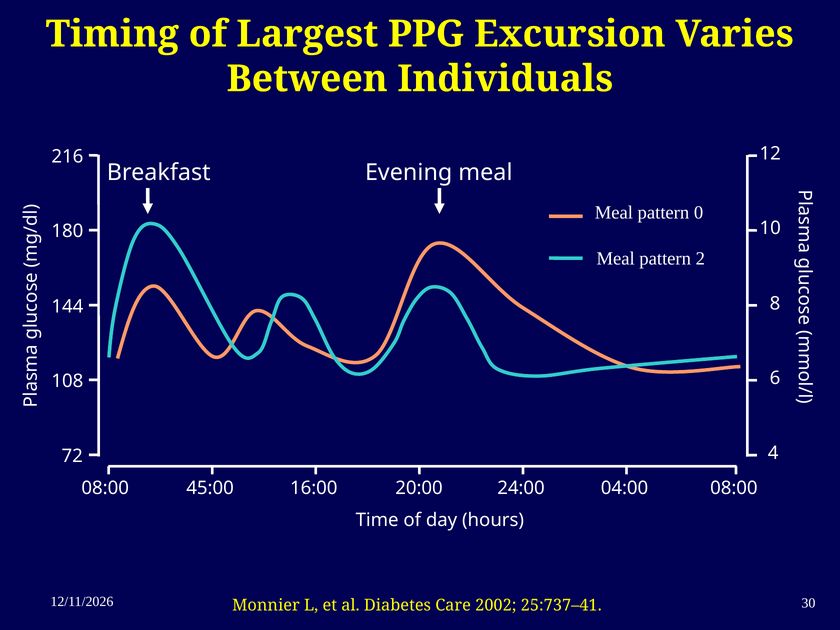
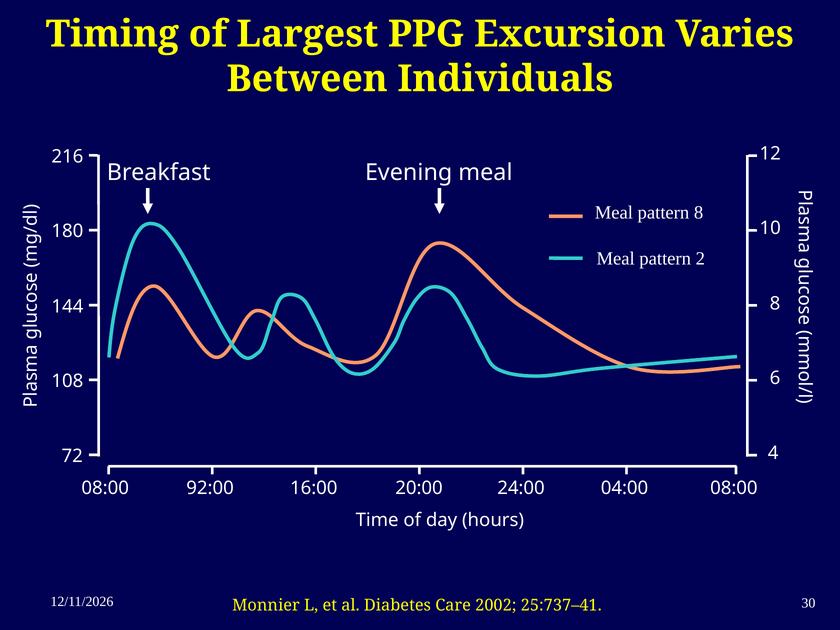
pattern 0: 0 -> 8
45:00: 45:00 -> 92:00
